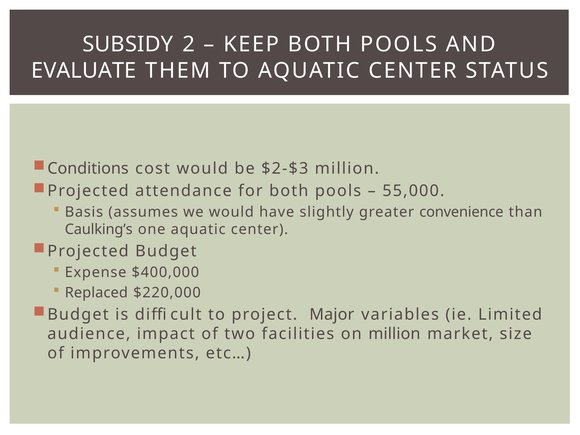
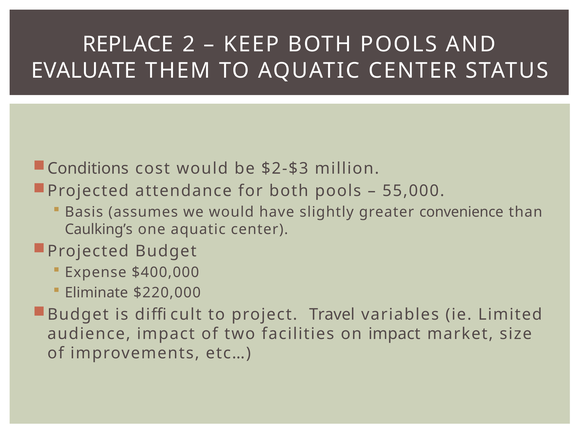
SUBSIDY: SUBSIDY -> REPLACE
Replaced: Replaced -> Eliminate
Major: Major -> Travel
on million: million -> impact
